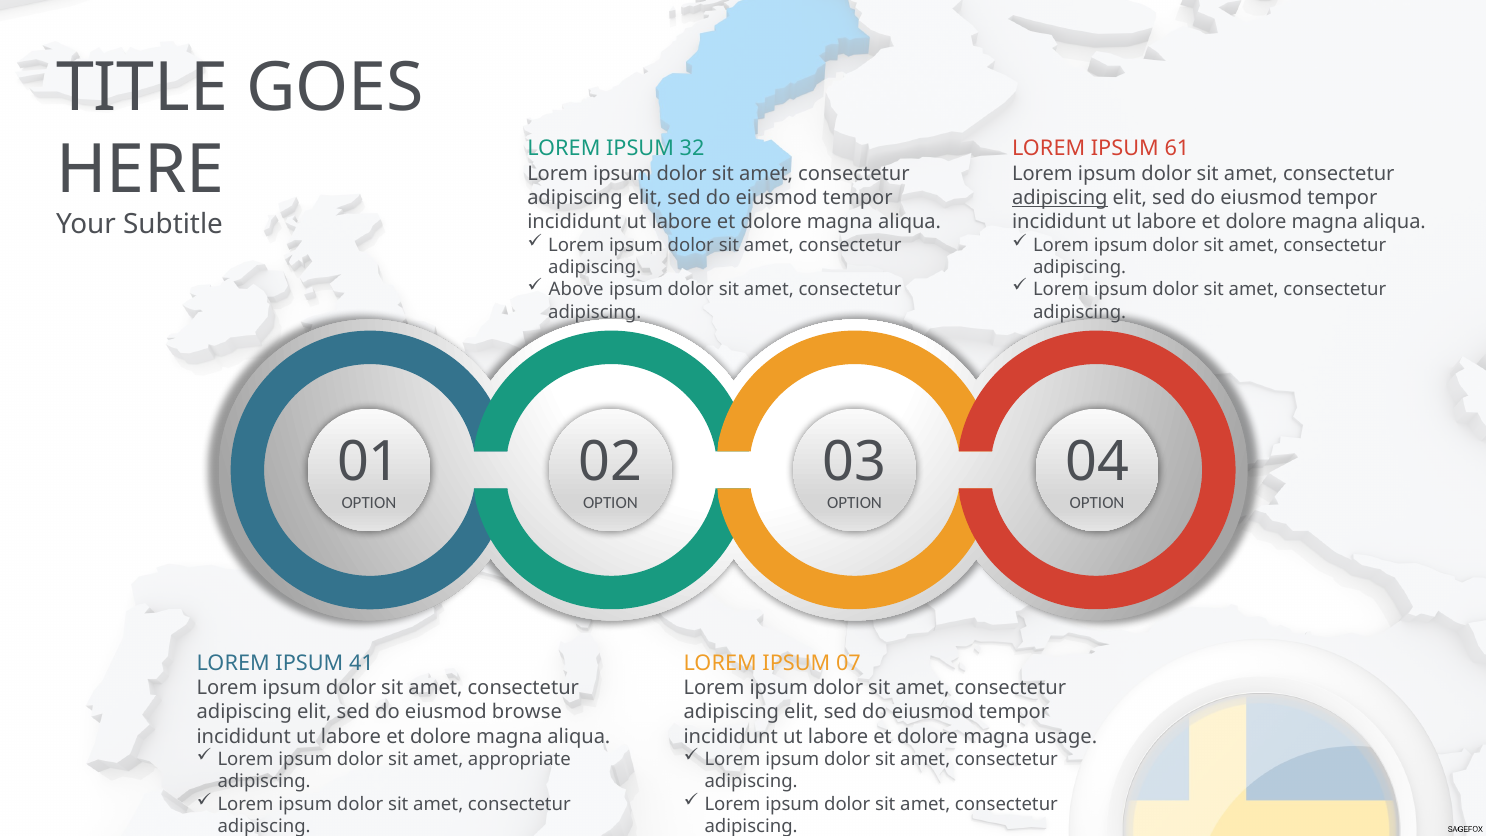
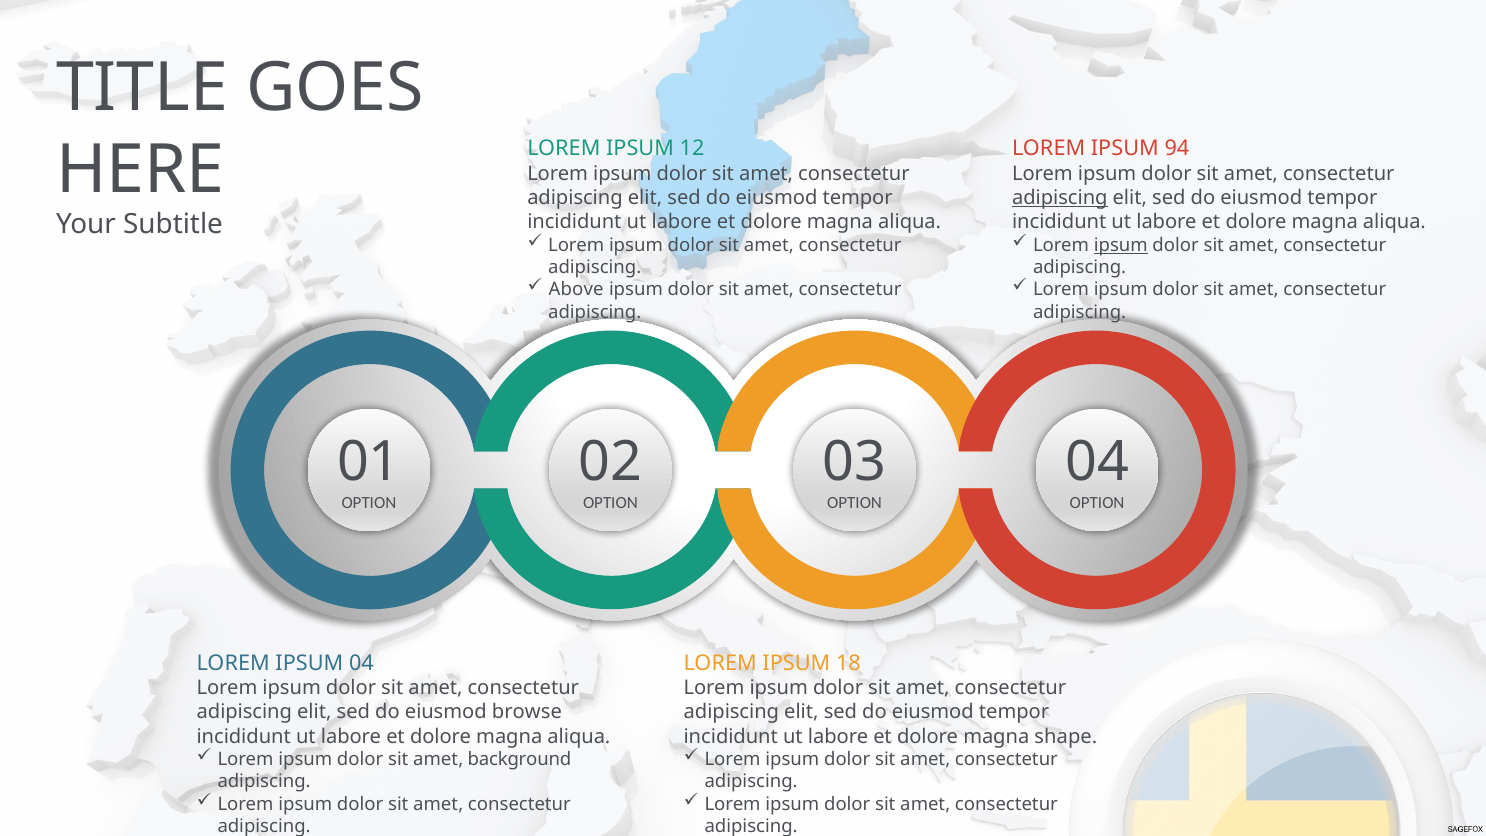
32: 32 -> 12
61: 61 -> 94
ipsum at (1121, 245) underline: none -> present
IPSUM 41: 41 -> 04
07: 07 -> 18
usage: usage -> shape
appropriate: appropriate -> background
